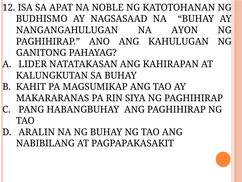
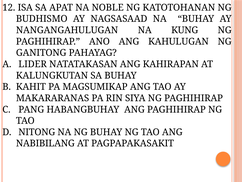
AYON: AYON -> KUNG
ARALIN: ARALIN -> NITONG
